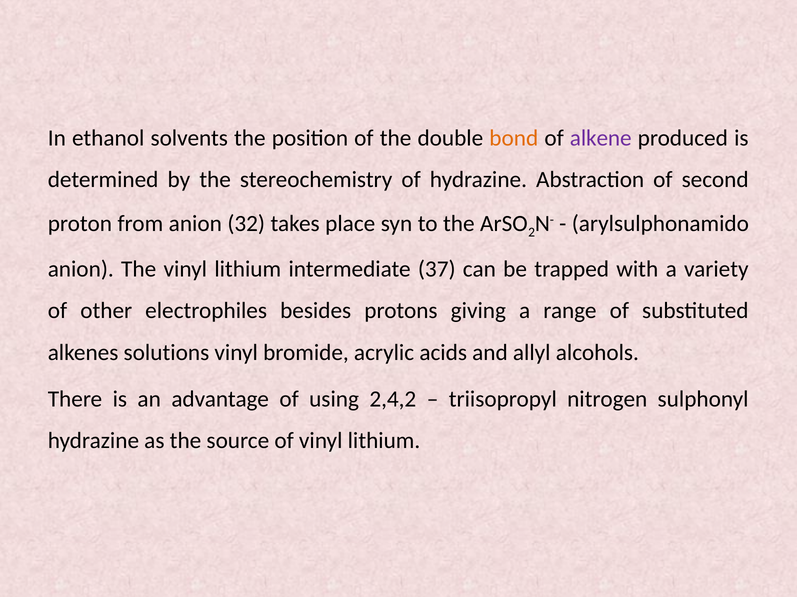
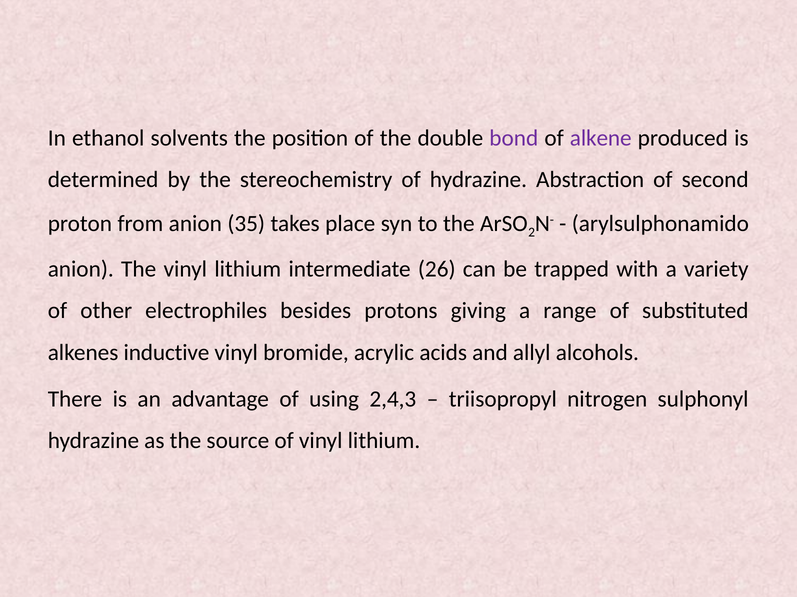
bond colour: orange -> purple
32: 32 -> 35
37: 37 -> 26
solutions: solutions -> inductive
2,4,2: 2,4,2 -> 2,4,3
